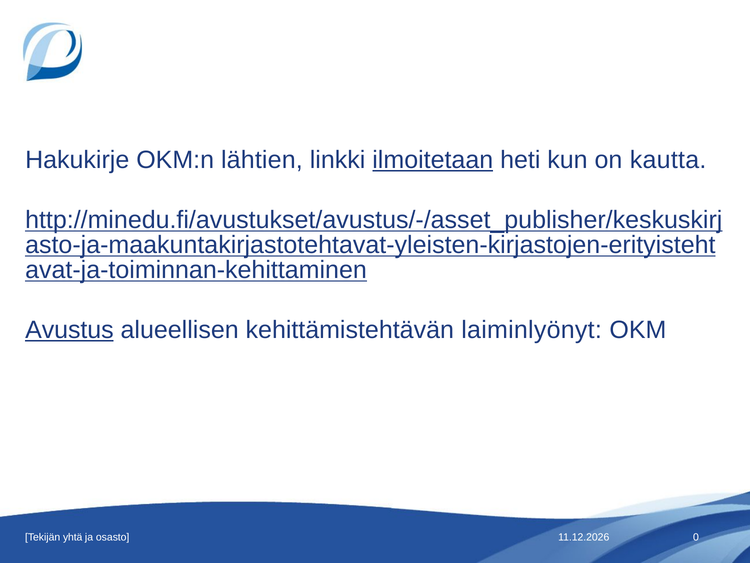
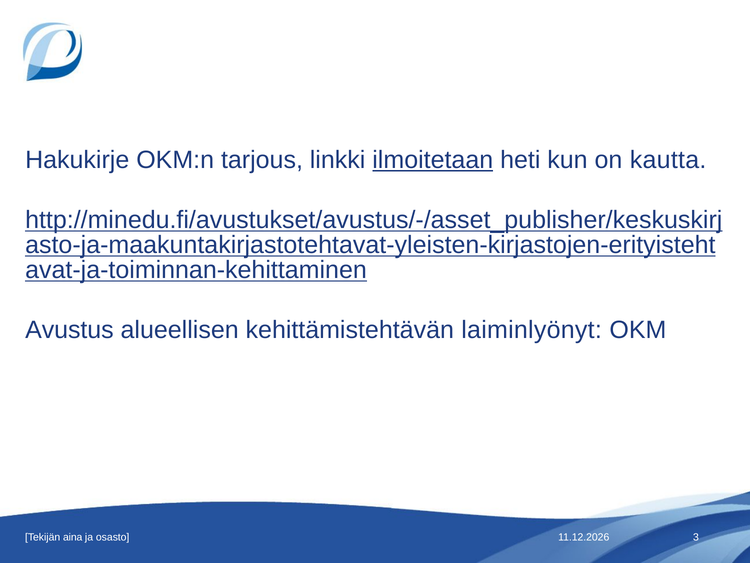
lähtien: lähtien -> tarjous
Avustus underline: present -> none
yhtä: yhtä -> aina
0: 0 -> 3
